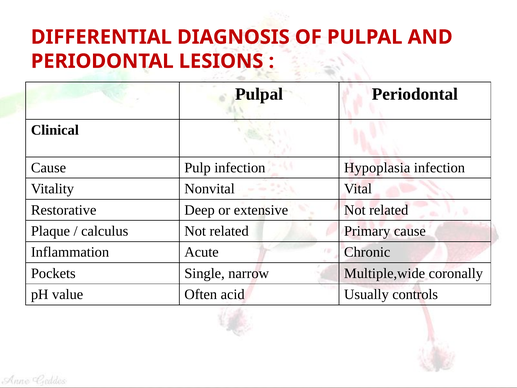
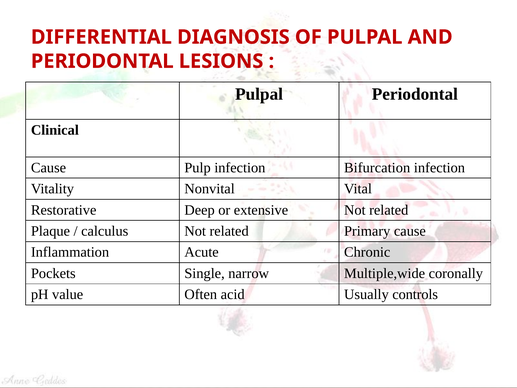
Hypoplasia: Hypoplasia -> Bifurcation
